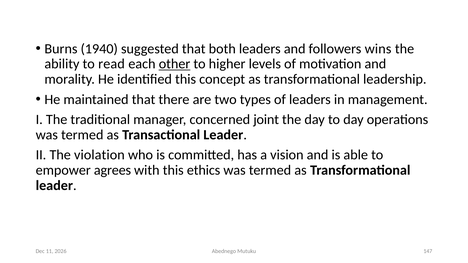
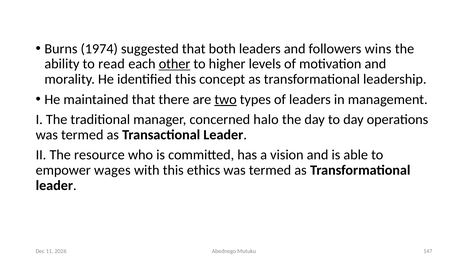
1940: 1940 -> 1974
two underline: none -> present
joint: joint -> halo
violation: violation -> resource
agrees: agrees -> wages
